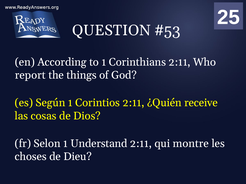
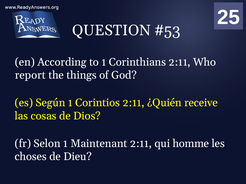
Understand: Understand -> Maintenant
montre: montre -> homme
